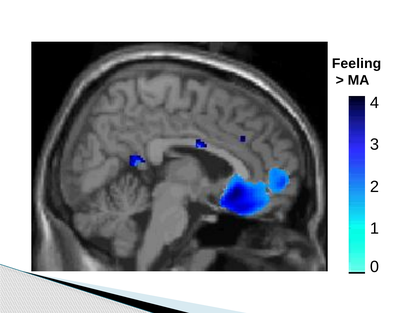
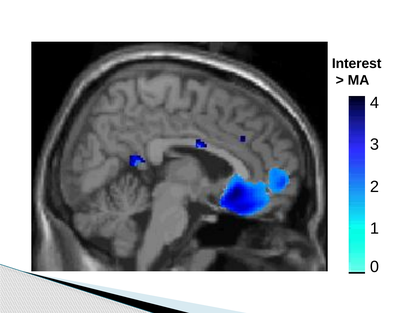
Feeling: Feeling -> Interest
